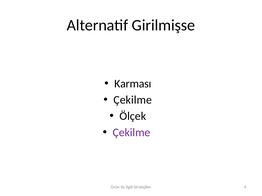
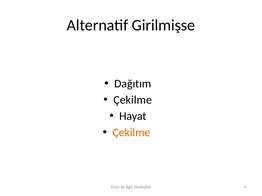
Karması: Karması -> Dağıtım
Ölçek: Ölçek -> Hayat
Çekilme at (131, 133) colour: purple -> orange
